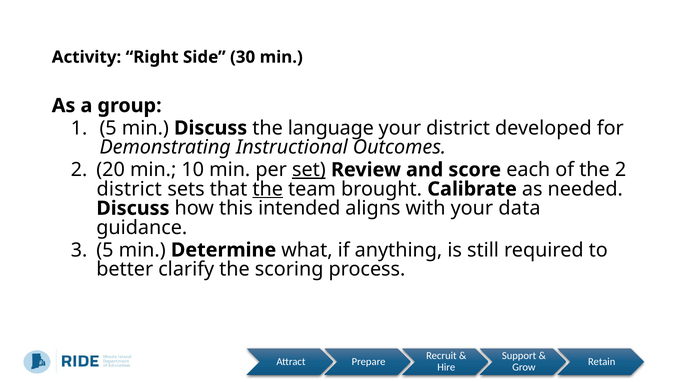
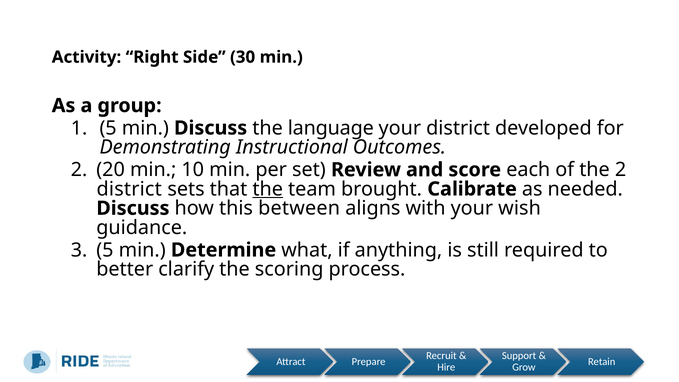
set underline: present -> none
intended: intended -> between
data: data -> wish
